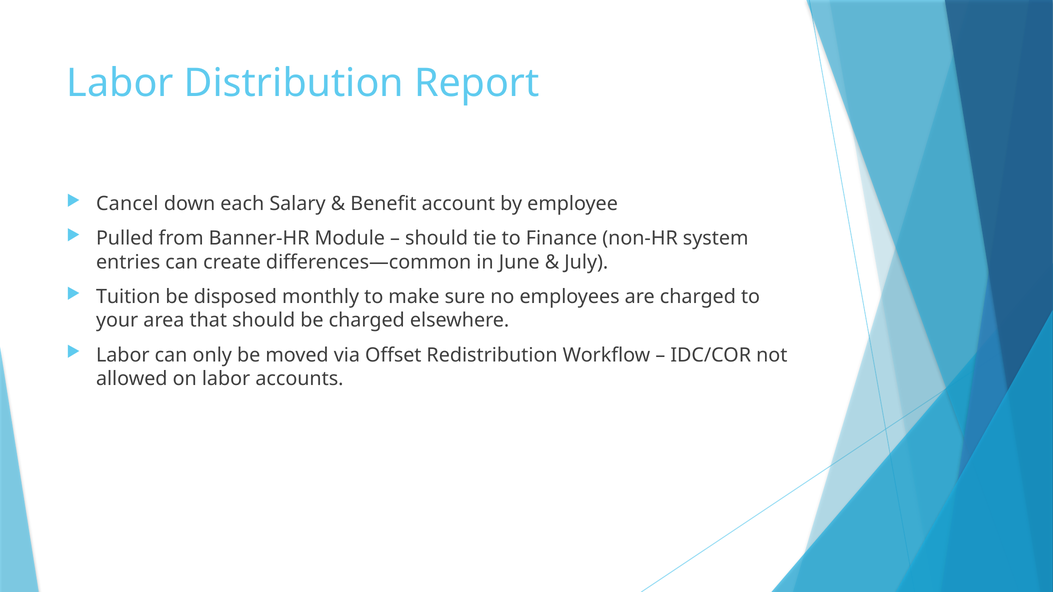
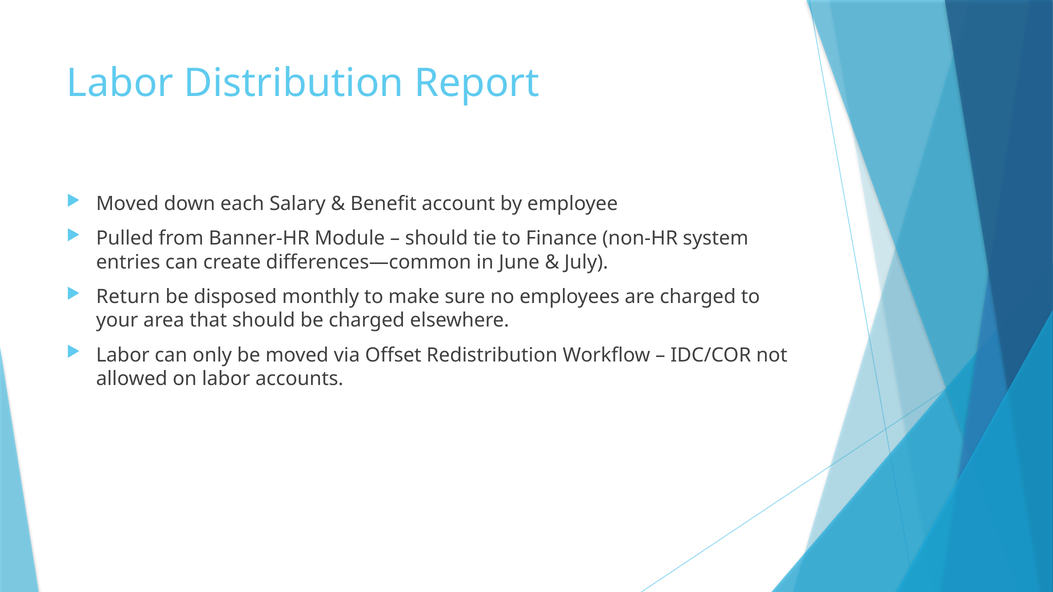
Cancel at (127, 204): Cancel -> Moved
Tuition: Tuition -> Return
